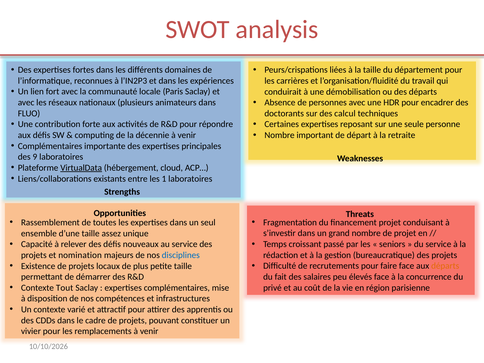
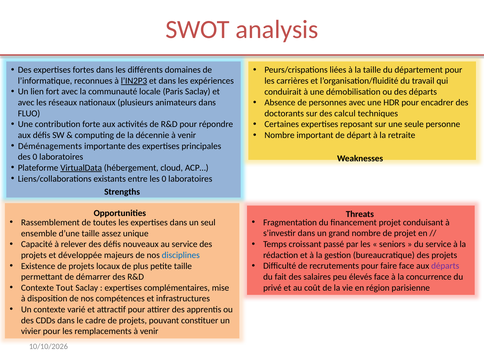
l’IN2P3 underline: none -> present
Complémentaires at (50, 146): Complémentaires -> Déménagements
des 9: 9 -> 0
les 1: 1 -> 0
nomination: nomination -> développée
départs at (445, 266) colour: orange -> purple
